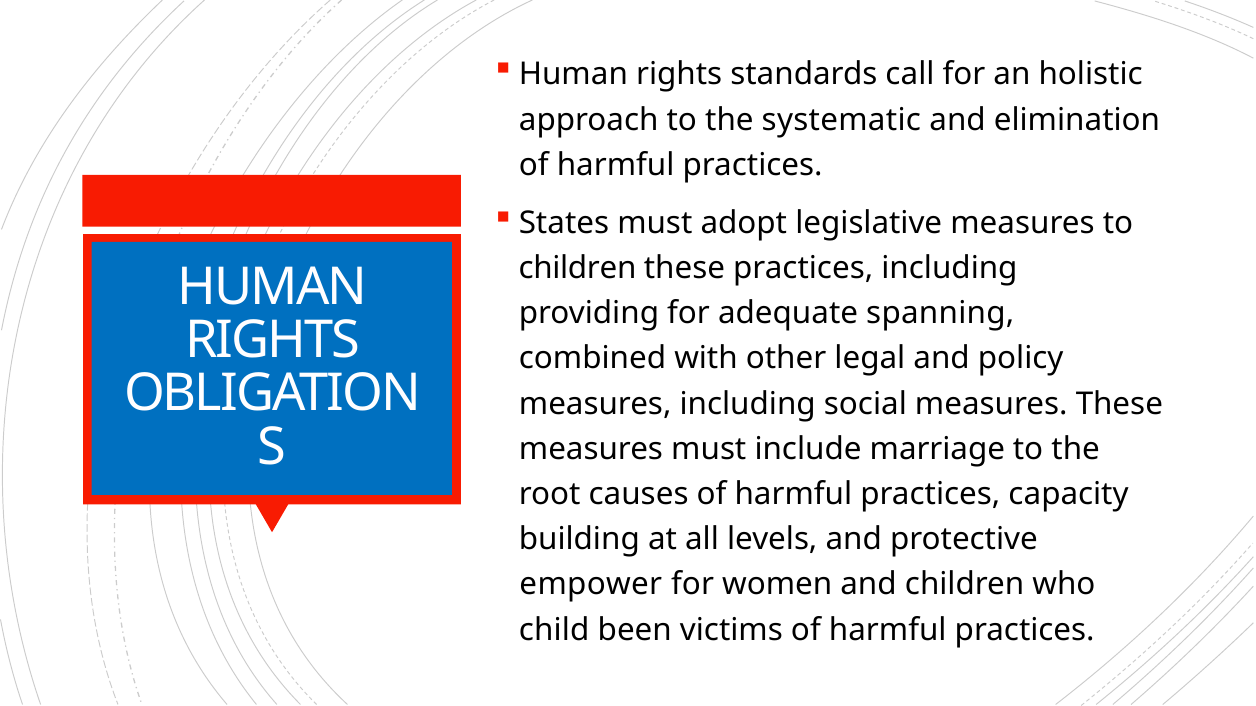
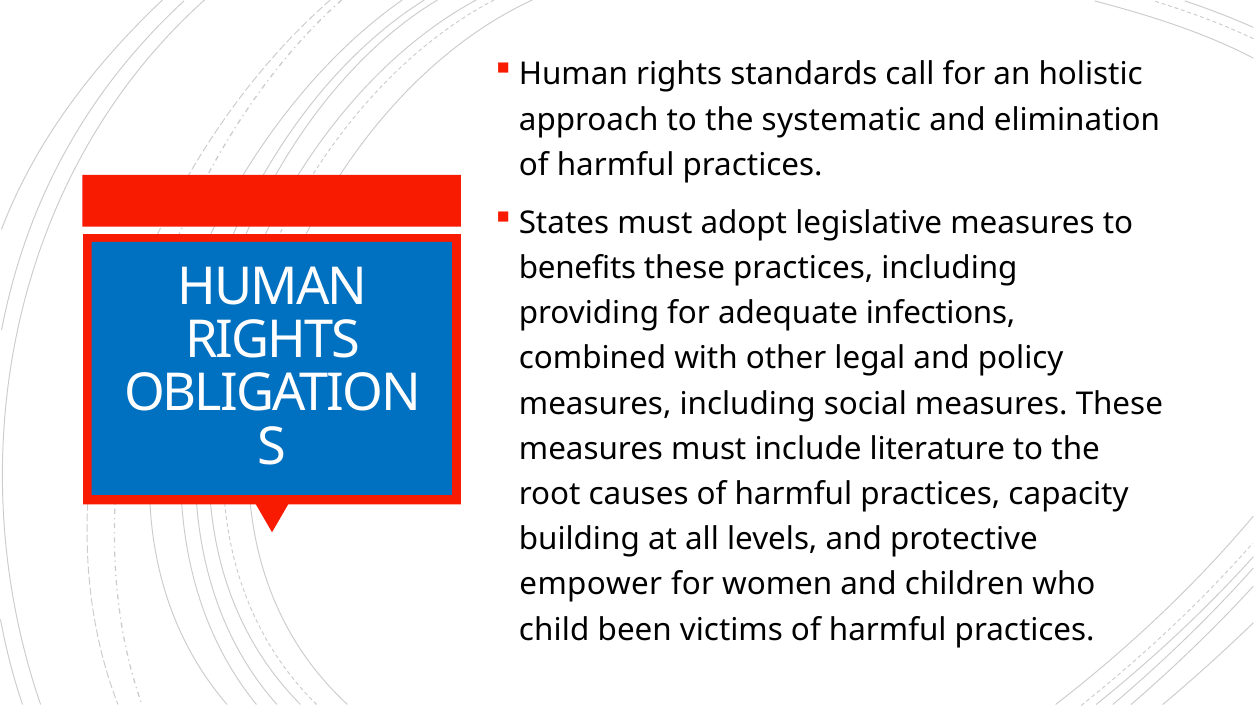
children at (577, 268): children -> benefits
spanning: spanning -> infections
marriage: marriage -> literature
